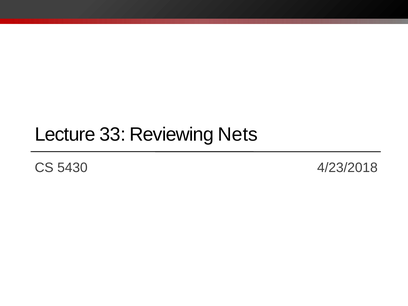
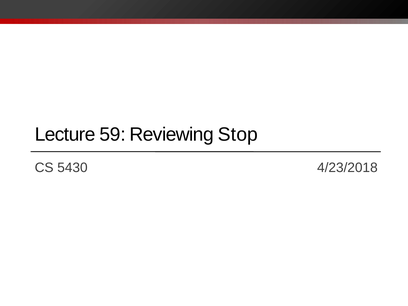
33: 33 -> 59
Nets: Nets -> Stop
